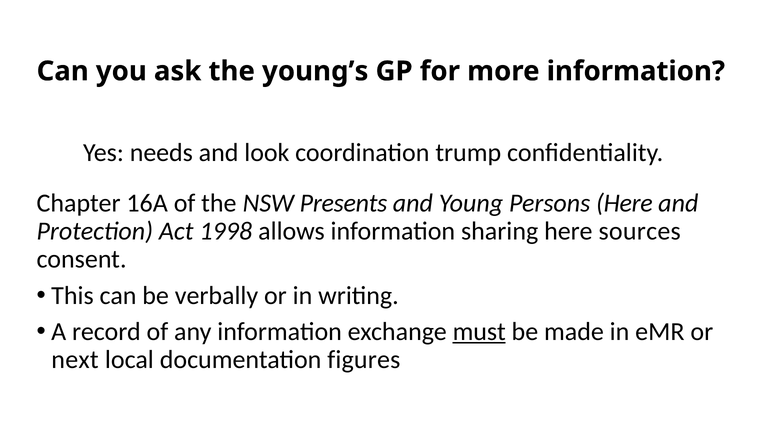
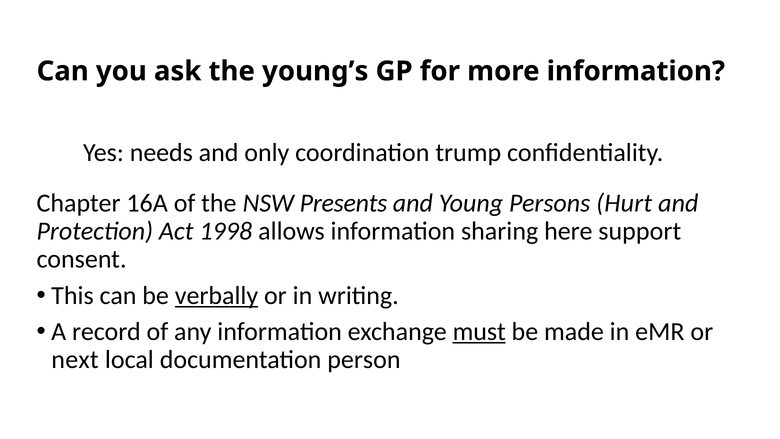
look: look -> only
Persons Here: Here -> Hurt
sources: sources -> support
verbally underline: none -> present
figures: figures -> person
